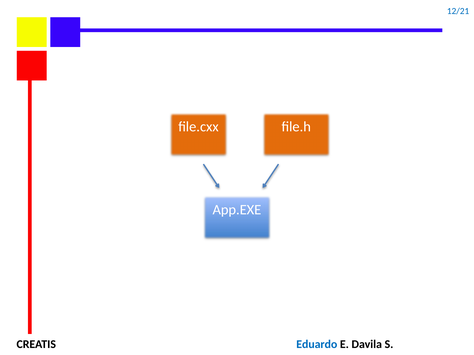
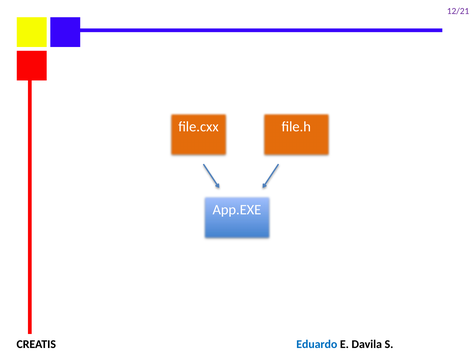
12/21 colour: blue -> purple
